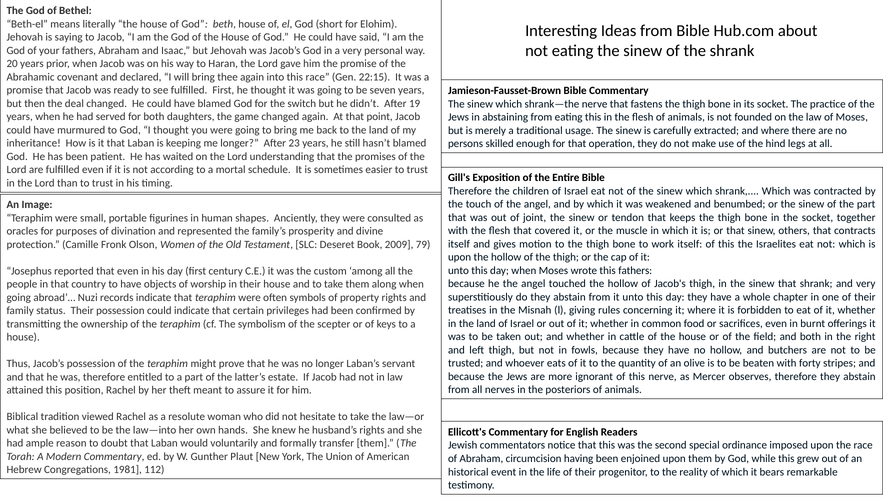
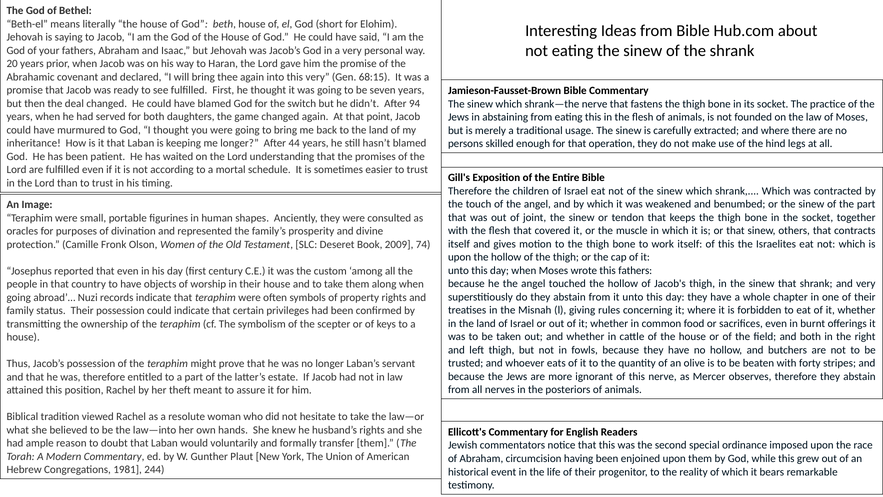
this race: race -> very
22:15: 22:15 -> 68:15
19: 19 -> 94
23: 23 -> 44
79: 79 -> 74
112: 112 -> 244
